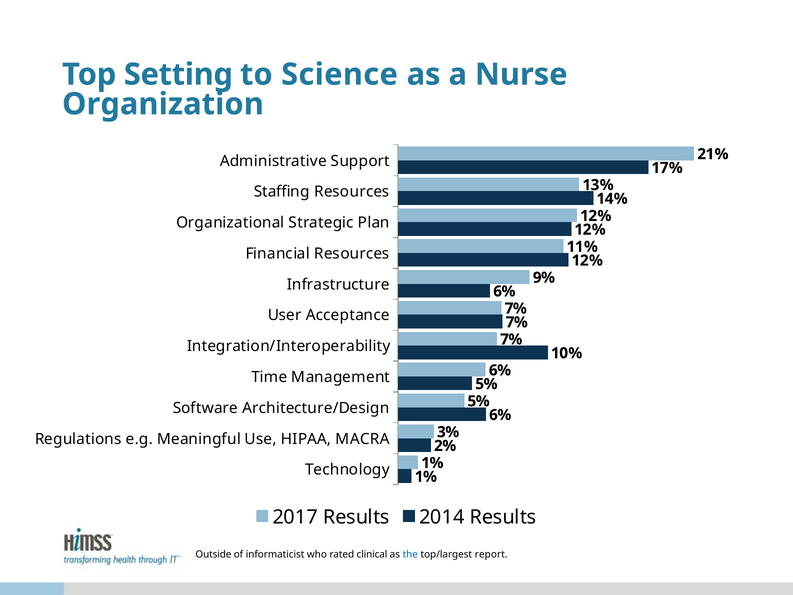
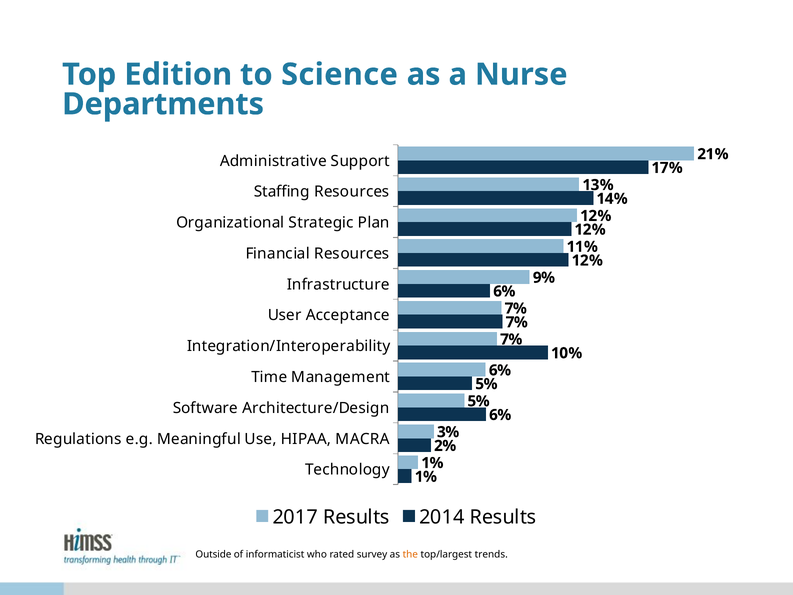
Setting: Setting -> Edition
Organization: Organization -> Departments
clinical: clinical -> survey
the colour: blue -> orange
report: report -> trends
